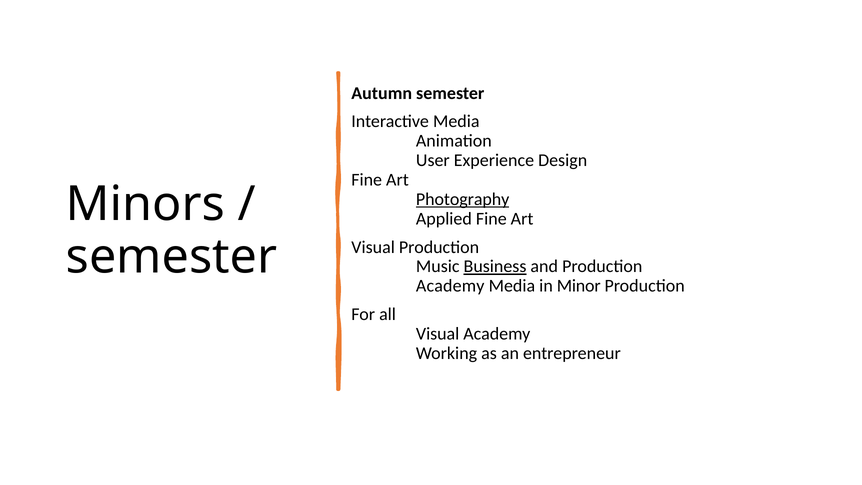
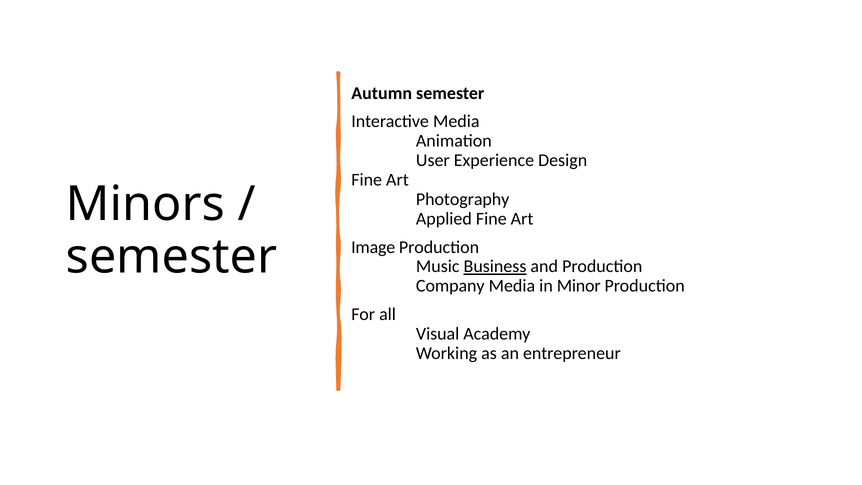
Photography underline: present -> none
Visual at (373, 247): Visual -> Image
Academy at (450, 286): Academy -> Company
